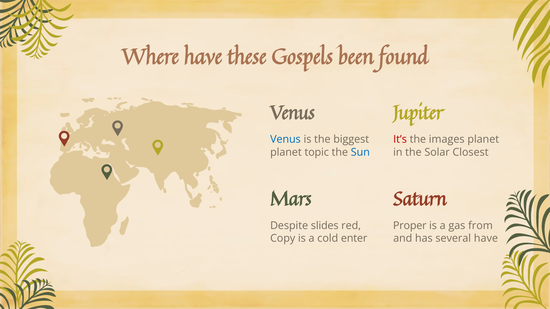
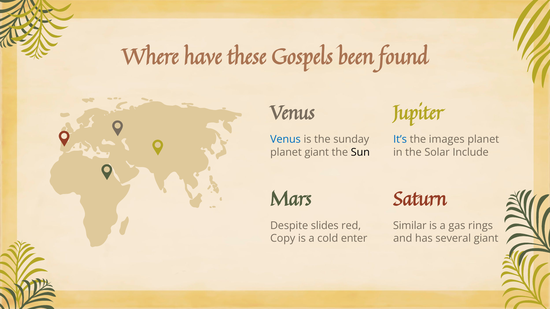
biggest: biggest -> sunday
It’s colour: red -> blue
planet topic: topic -> giant
Sun colour: blue -> black
Closest: Closest -> Include
Proper: Proper -> Similar
from: from -> rings
several have: have -> giant
